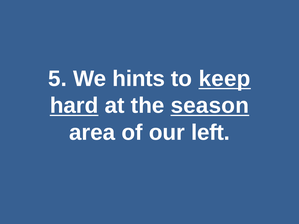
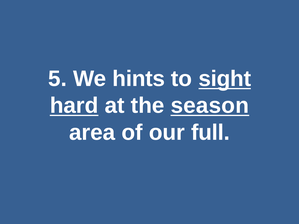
keep: keep -> sight
left: left -> full
